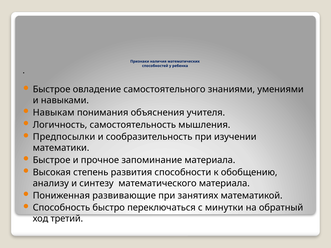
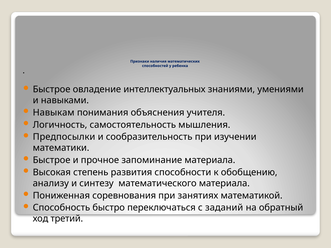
самостоятельного: самостоятельного -> интеллектуальных
развивающие: развивающие -> соревнования
минутки: минутки -> заданий
